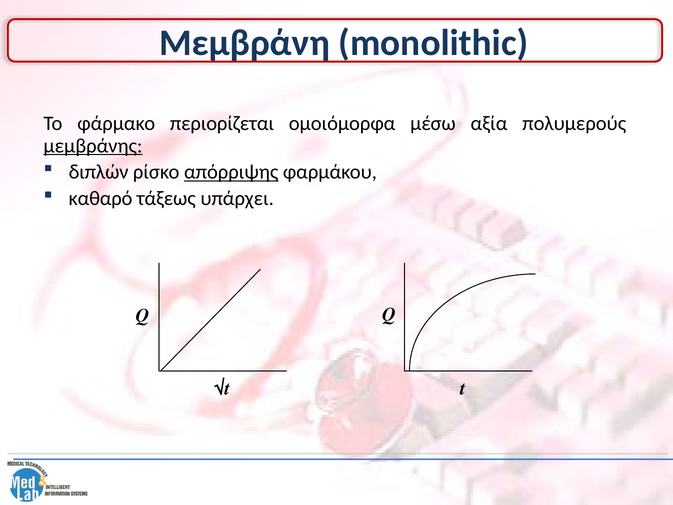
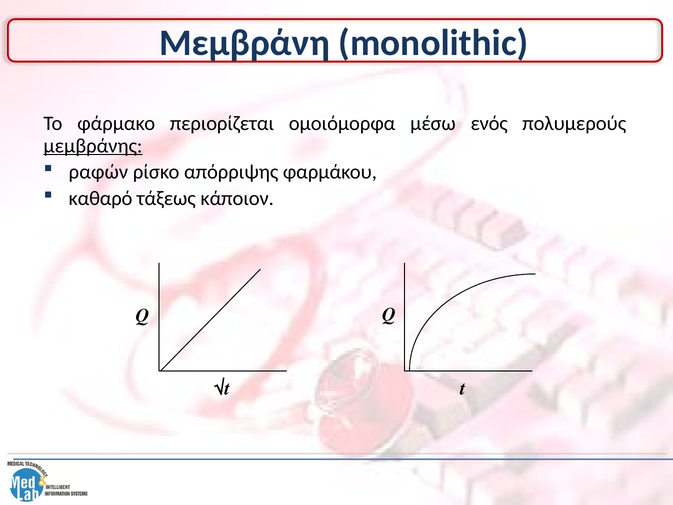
αξία: αξία -> ενός
διπλών: διπλών -> ραφών
απόρριψης underline: present -> none
υπάρχει: υπάρχει -> κάποιον
